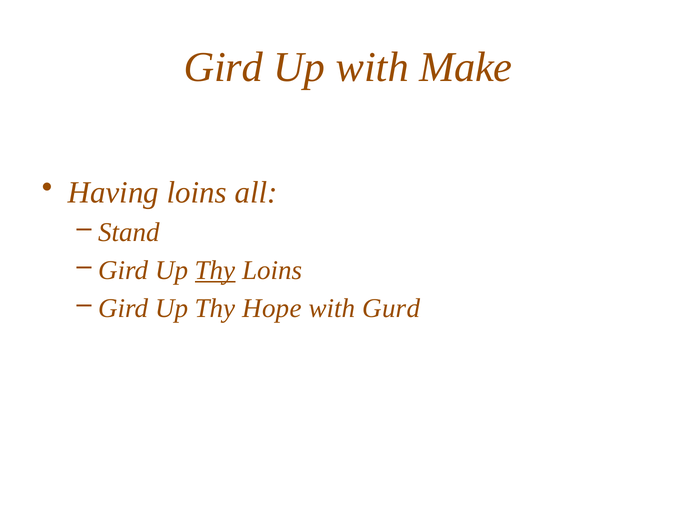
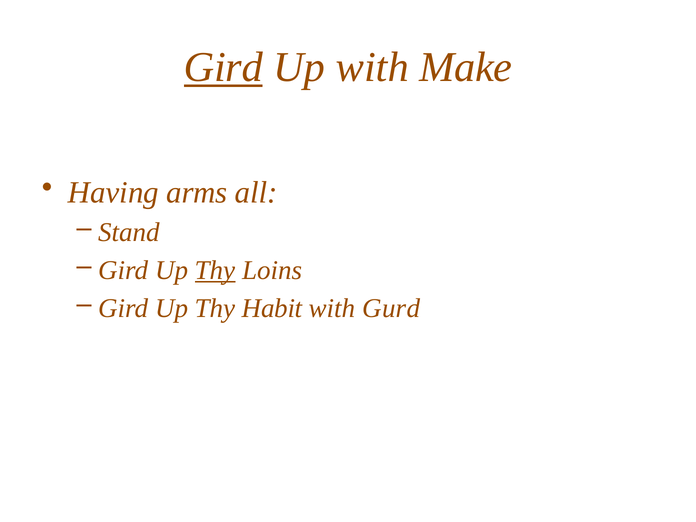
Gird at (223, 67) underline: none -> present
Having loins: loins -> arms
Hope: Hope -> Habit
